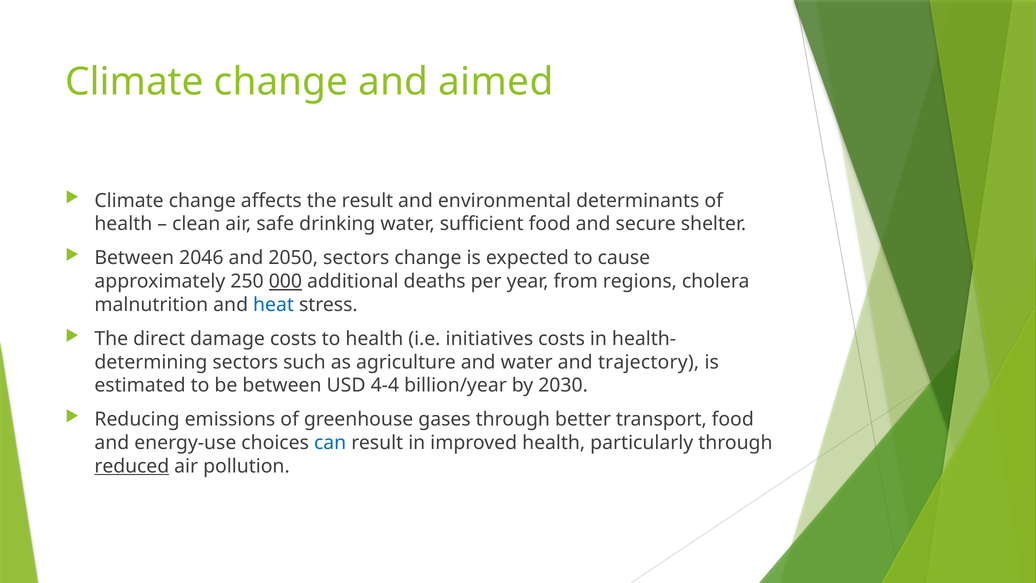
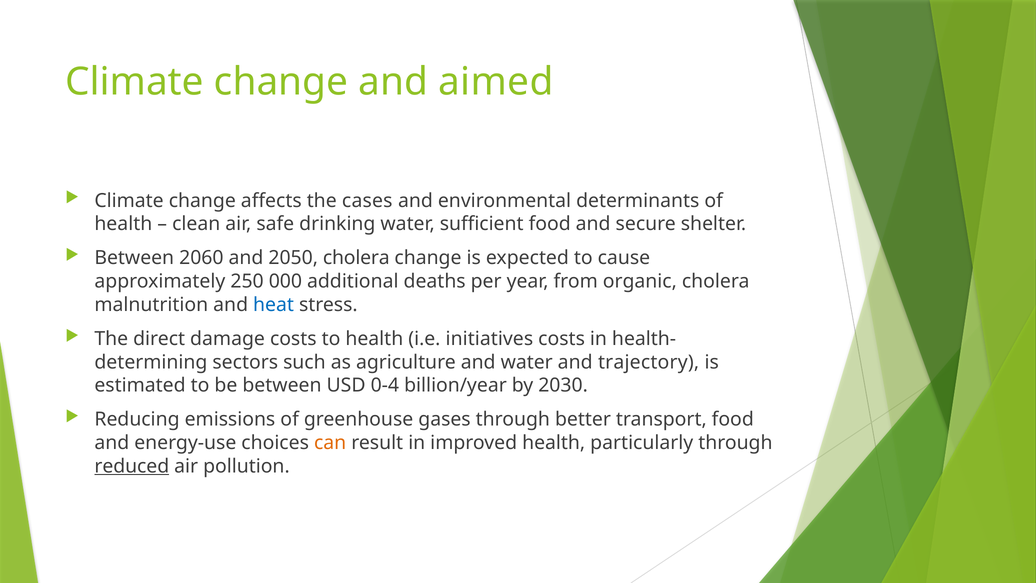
the result: result -> cases
2046: 2046 -> 2060
2050 sectors: sectors -> cholera
000 underline: present -> none
regions: regions -> organic
4-4: 4-4 -> 0-4
can colour: blue -> orange
